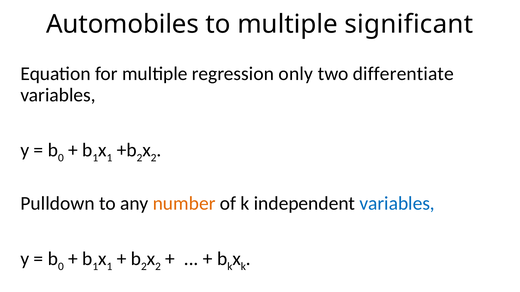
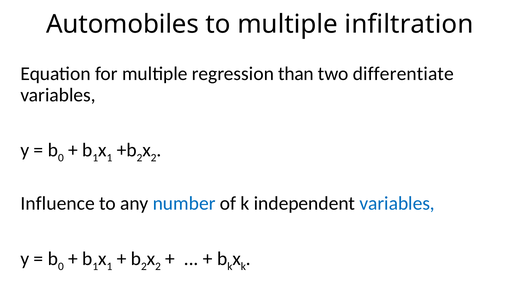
significant: significant -> infiltration
only: only -> than
Pulldown: Pulldown -> Influence
number colour: orange -> blue
